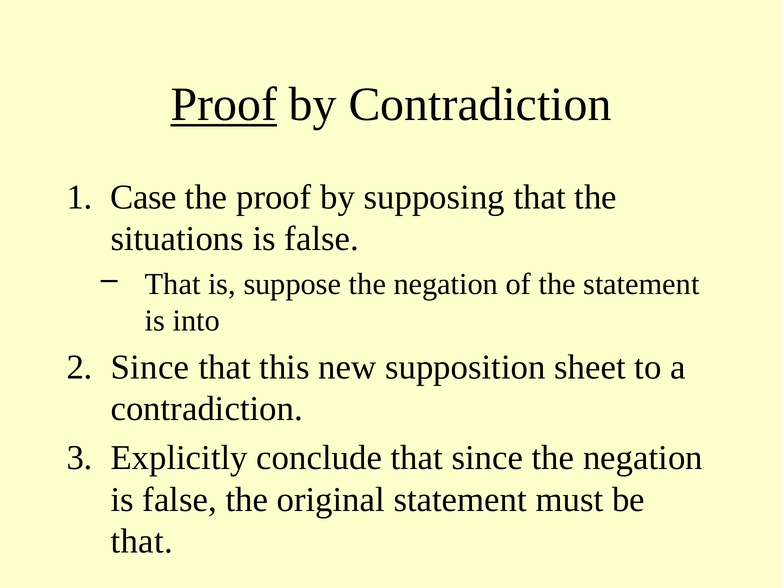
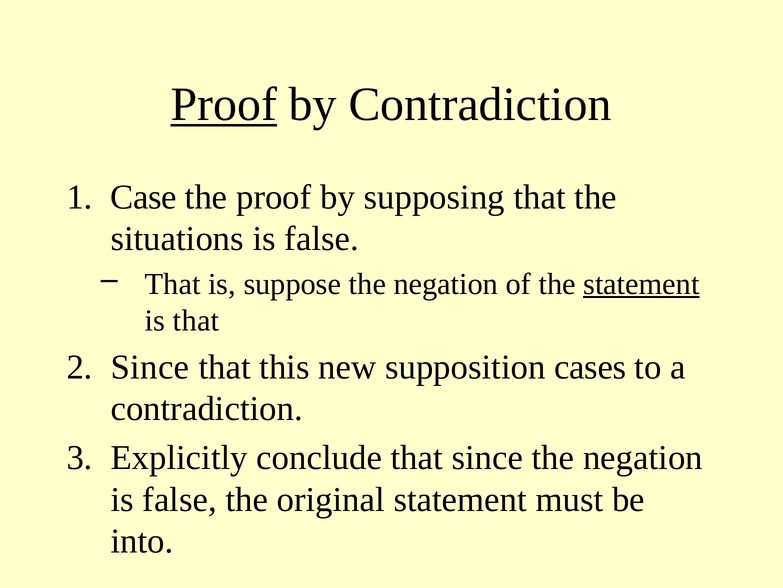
statement at (641, 284) underline: none -> present
is into: into -> that
sheet: sheet -> cases
that at (142, 541): that -> into
